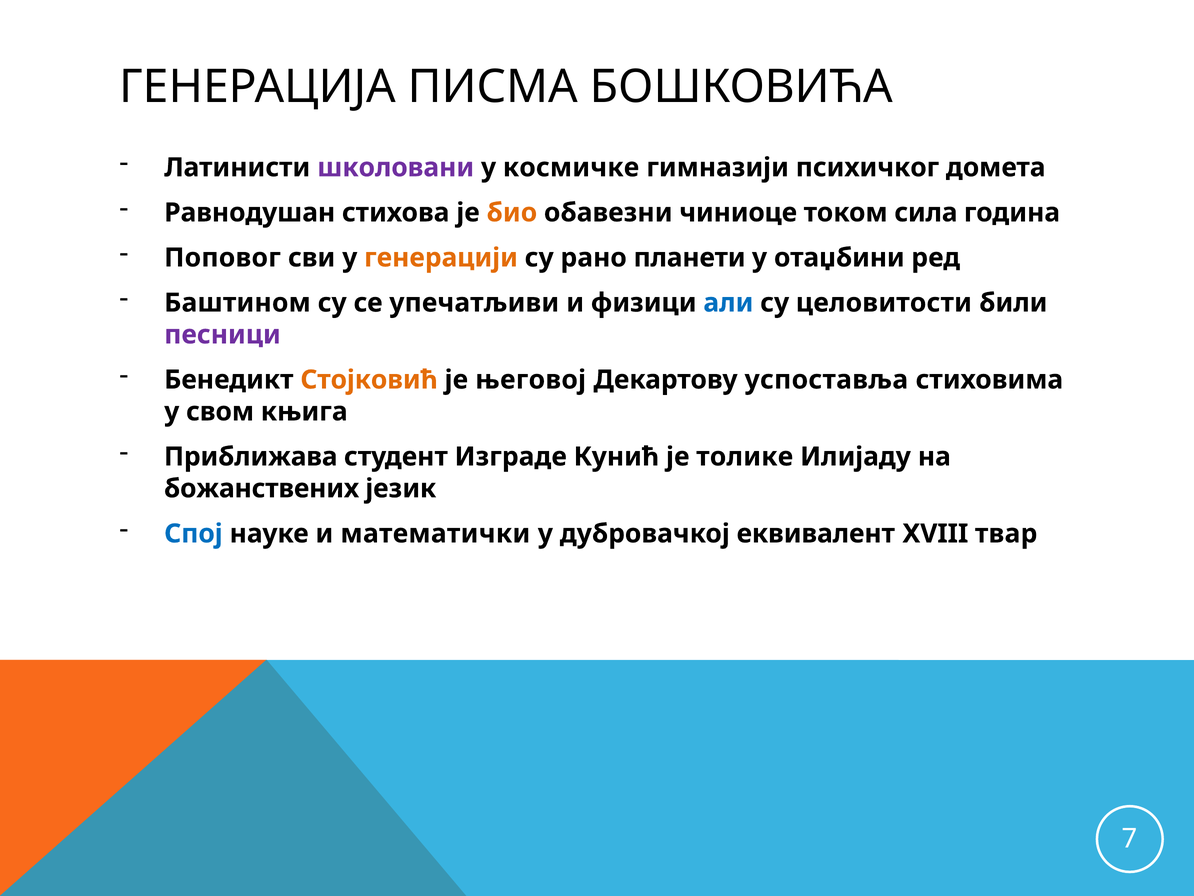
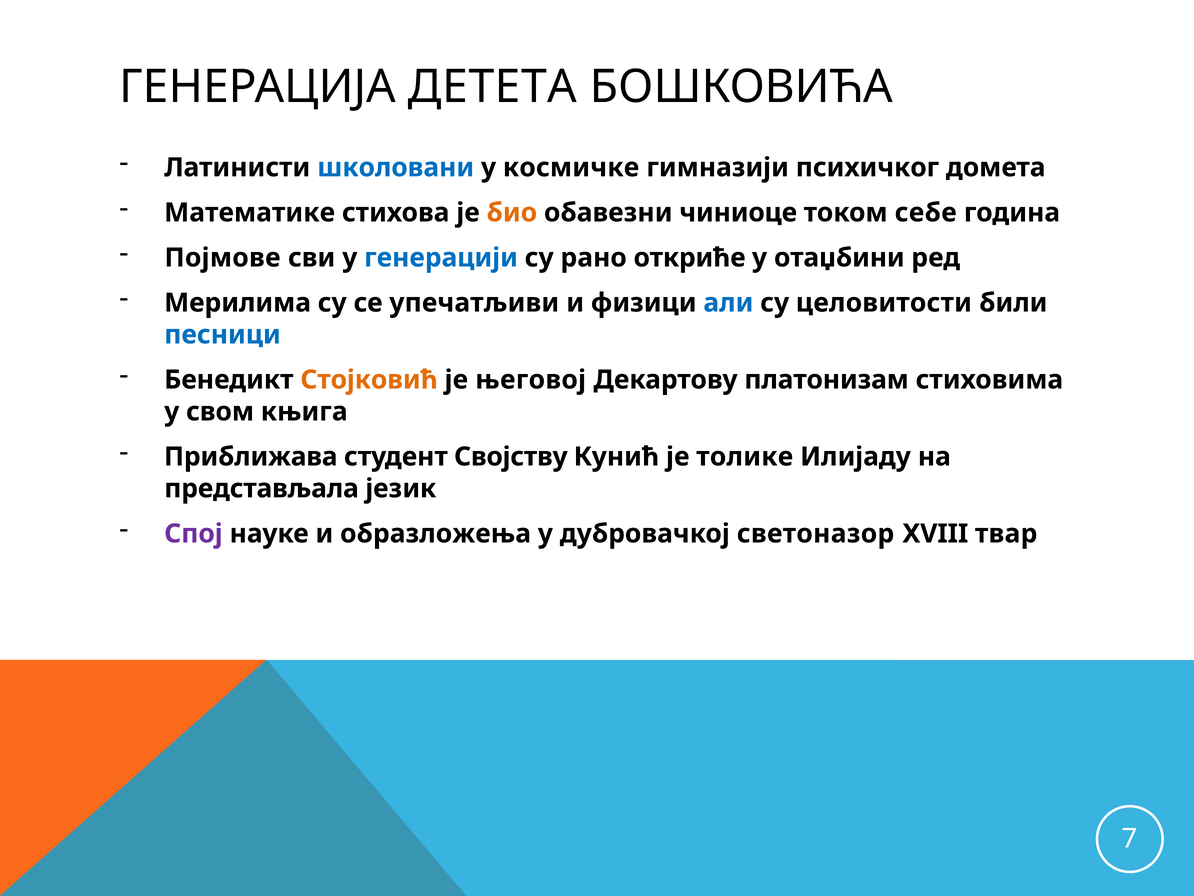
ПИСМА: ПИСМА -> ДЕТЕТА
школовани colour: purple -> blue
Равнодушан: Равнодушан -> Математике
сила: сила -> себе
Поповог: Поповог -> Појмове
генерацији colour: orange -> blue
планети: планети -> откриће
Баштином: Баштином -> Мерилима
песници colour: purple -> blue
успоставља: успоставља -> платонизам
Изграде: Изграде -> Својству
божанствених: божанствених -> представљала
Спој colour: blue -> purple
математички: математички -> образложења
еквивалент: еквивалент -> светоназор
